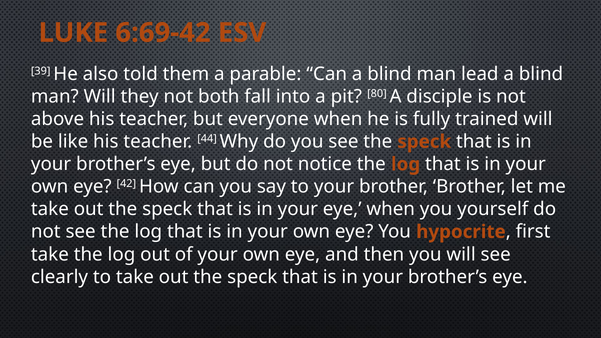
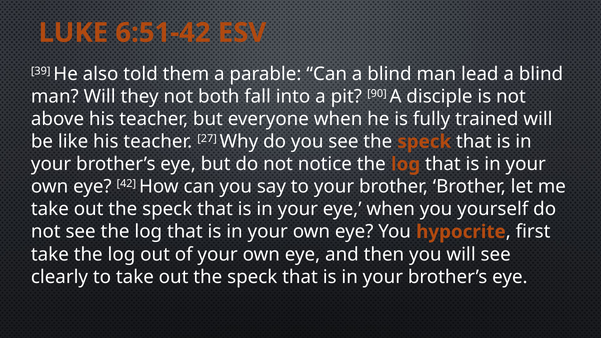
6:69-42: 6:69-42 -> 6:51-42
80: 80 -> 90
44: 44 -> 27
